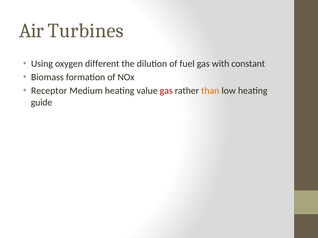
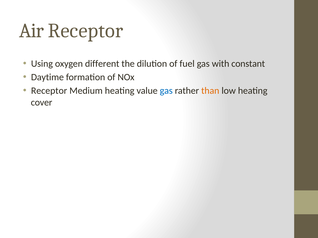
Air Turbines: Turbines -> Receptor
Biomass: Biomass -> Daytime
gas at (166, 91) colour: red -> blue
guide: guide -> cover
